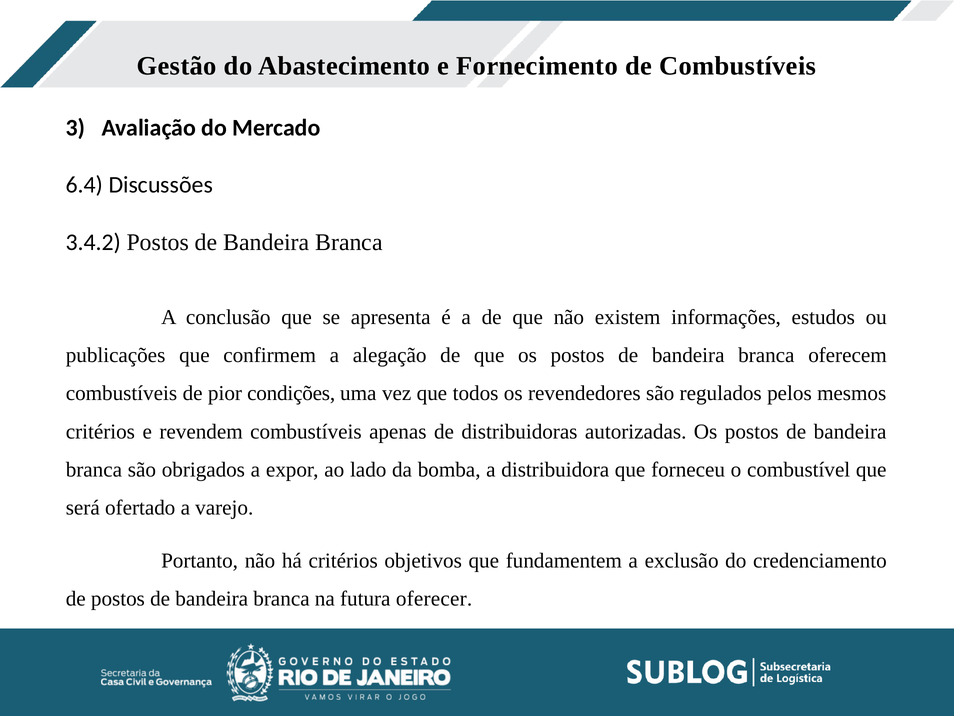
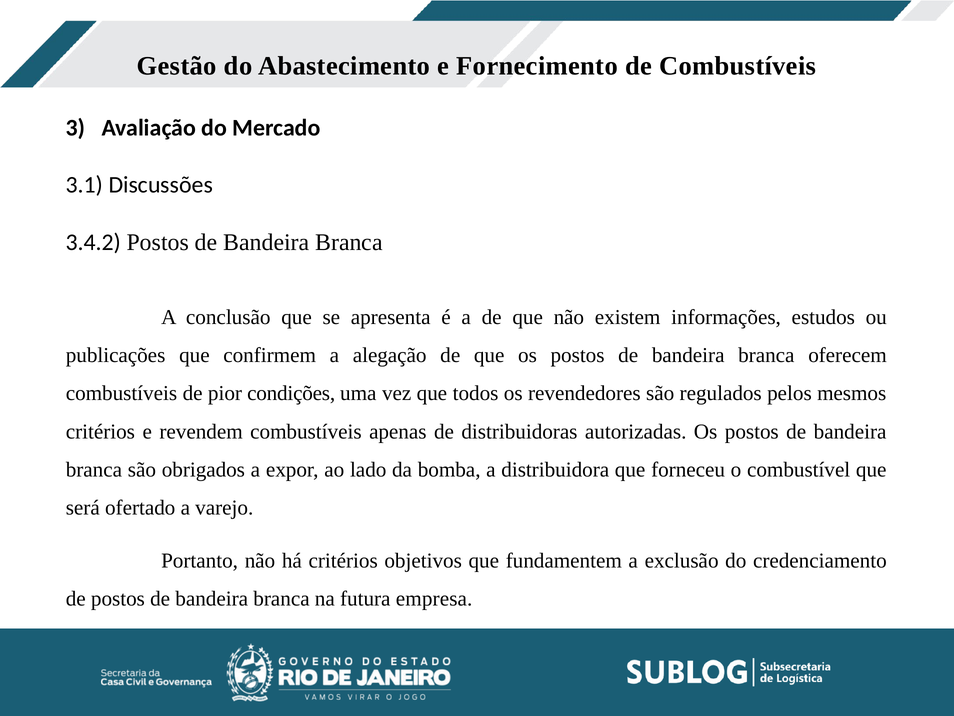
6.4: 6.4 -> 3.1
oferecer: oferecer -> empresa
